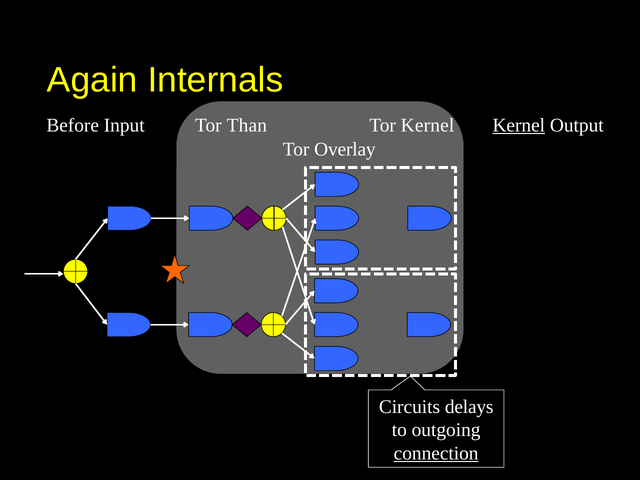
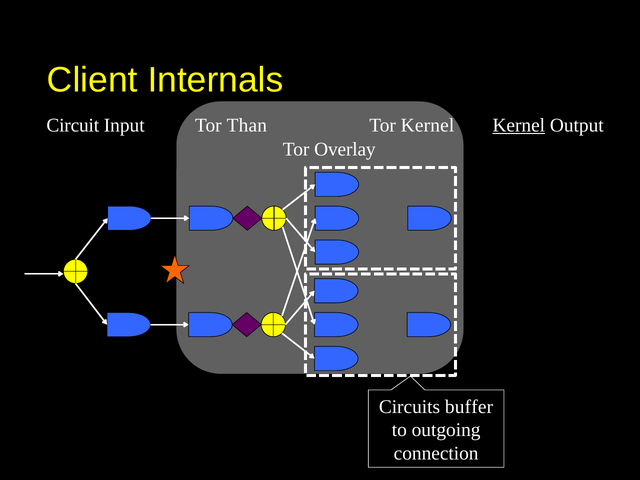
Again: Again -> Client
Before: Before -> Circuit
delays: delays -> buffer
connection underline: present -> none
